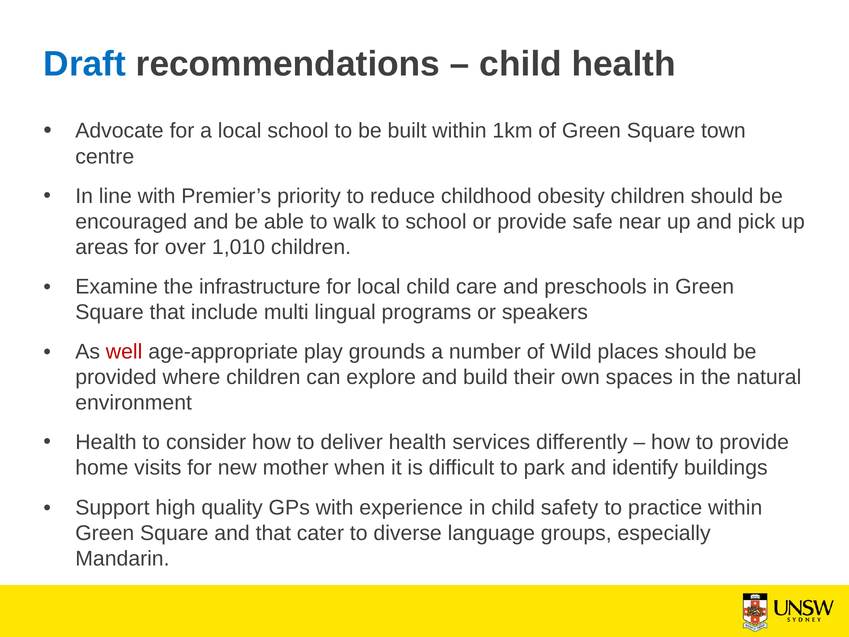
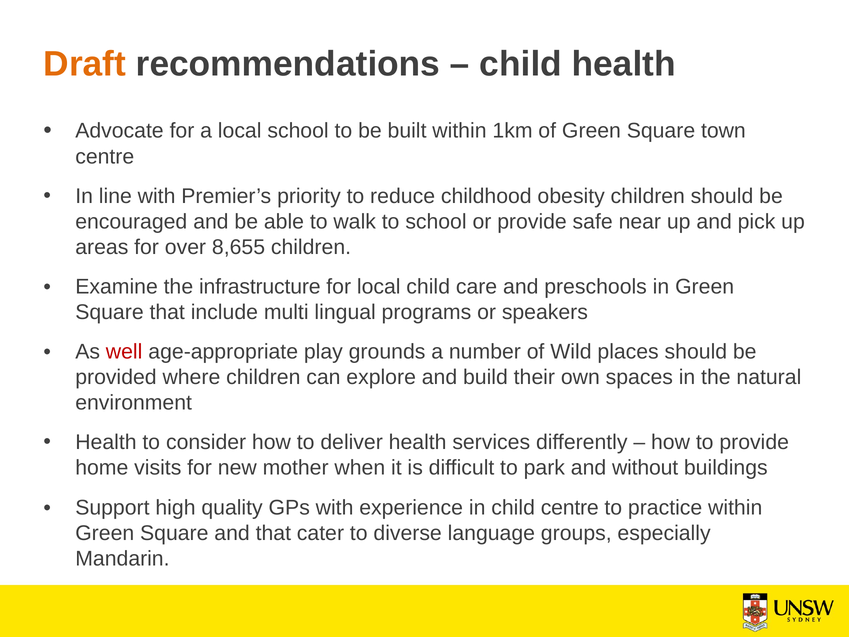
Draft colour: blue -> orange
1,010: 1,010 -> 8,655
identify: identify -> without
child safety: safety -> centre
